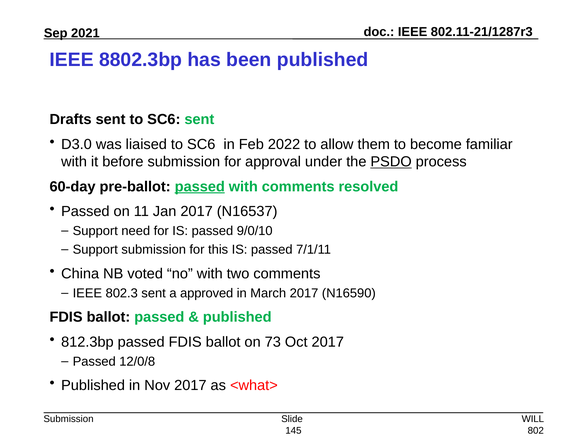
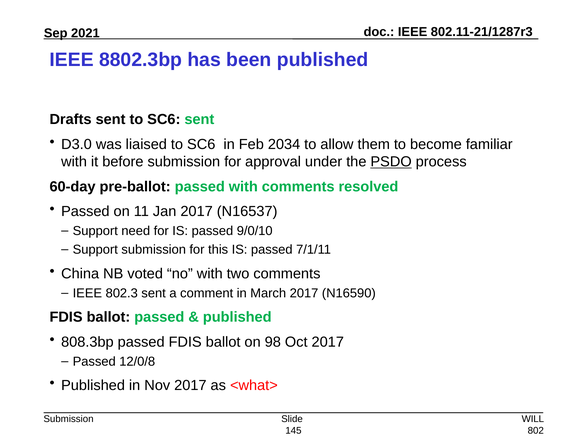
2022: 2022 -> 2034
passed at (200, 186) underline: present -> none
approved: approved -> comment
812.3bp: 812.3bp -> 808.3bp
73: 73 -> 98
